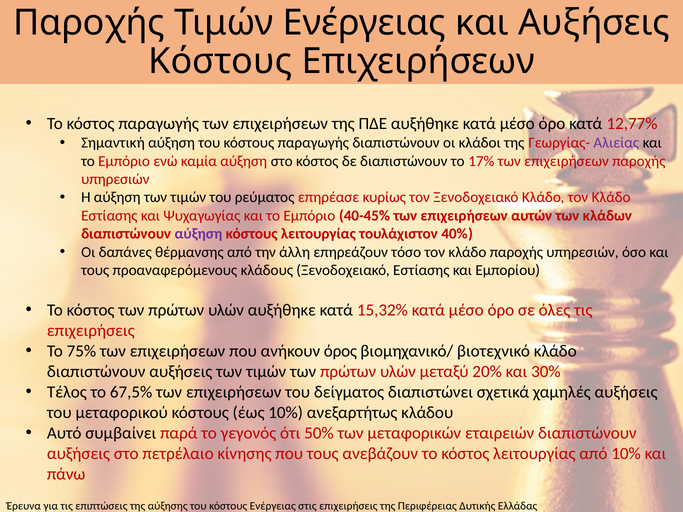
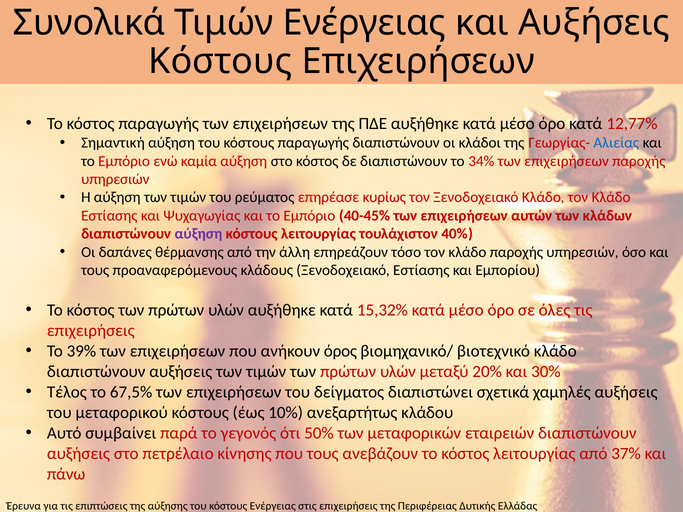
Παροχής at (89, 23): Παροχής -> Συνολικά
Αλιείας colour: purple -> blue
17%: 17% -> 34%
75%: 75% -> 39%
από 10%: 10% -> 37%
